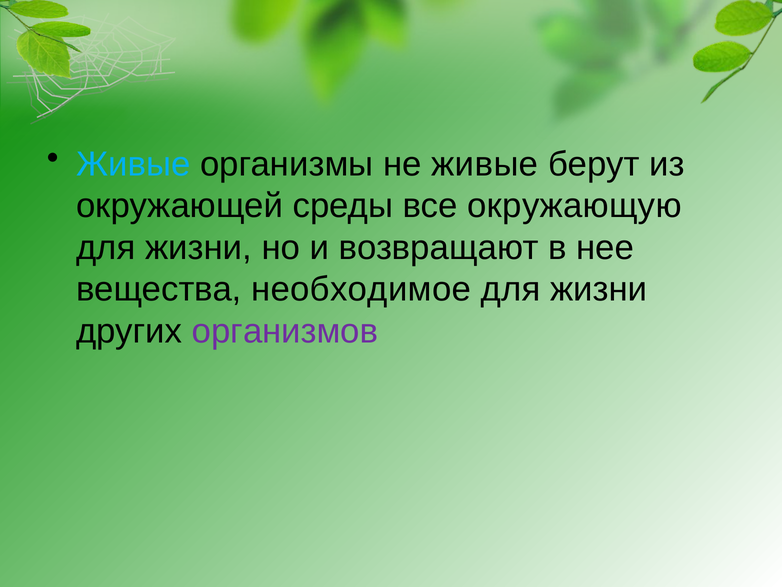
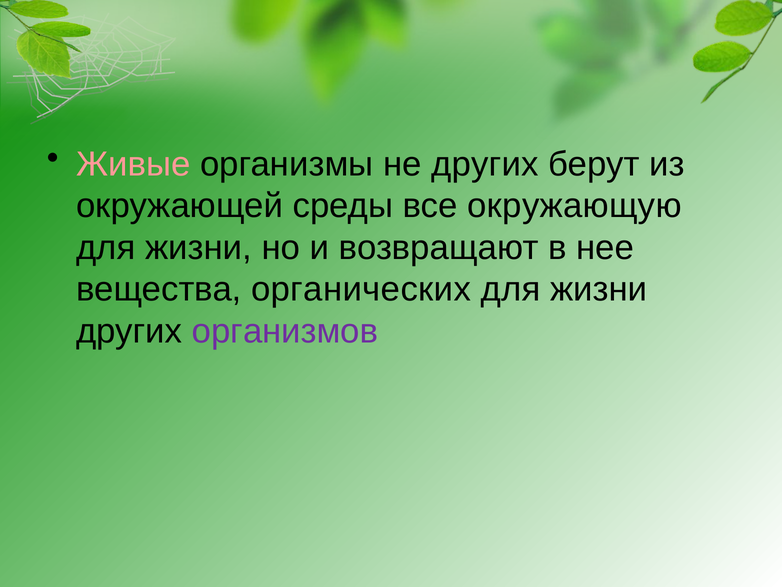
Живые at (133, 164) colour: light blue -> pink
не живые: живые -> других
необходимое: необходимое -> органических
